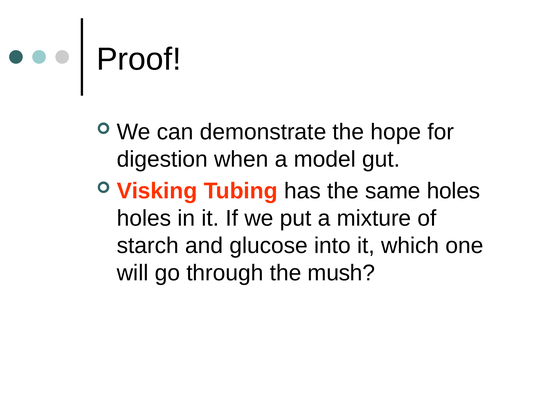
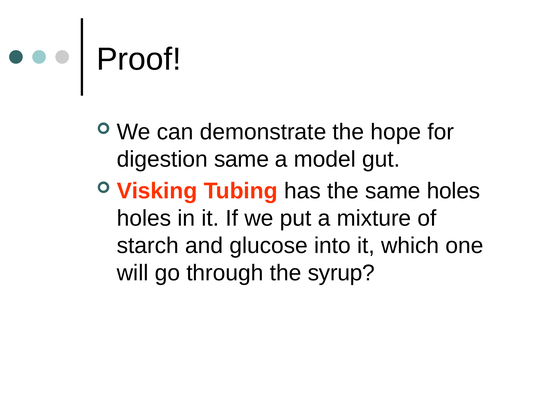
digestion when: when -> same
mush: mush -> syrup
